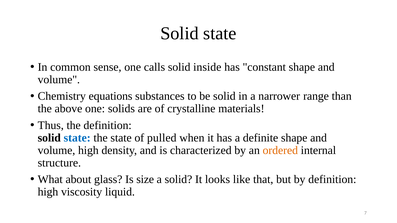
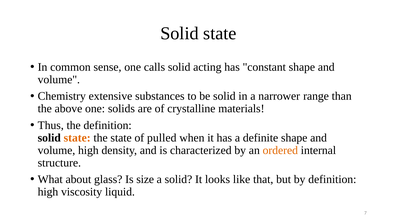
inside: inside -> acting
equations: equations -> extensive
state at (77, 138) colour: blue -> orange
